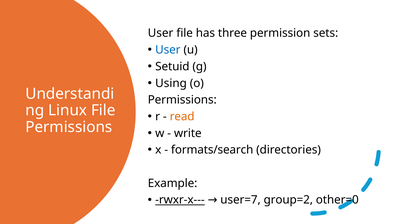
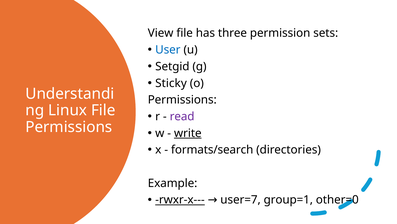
User at (161, 33): User -> View
Setuid: Setuid -> Setgid
Using: Using -> Sticky
read colour: orange -> purple
write underline: none -> present
group=2: group=2 -> group=1
